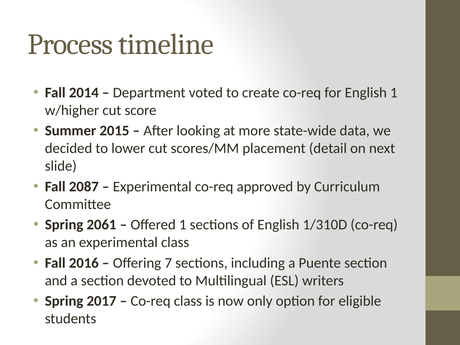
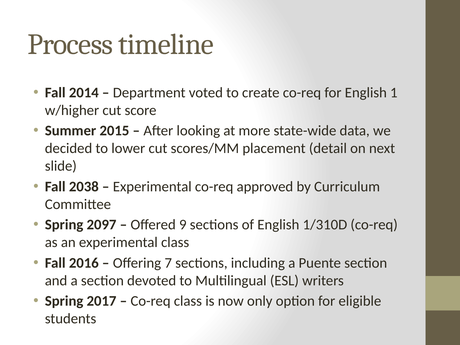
2087: 2087 -> 2038
2061: 2061 -> 2097
Offered 1: 1 -> 9
